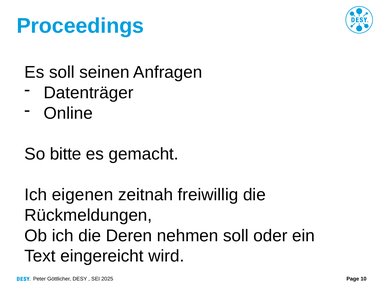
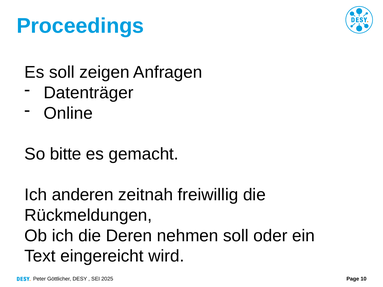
seinen: seinen -> zeigen
eigenen: eigenen -> anderen
